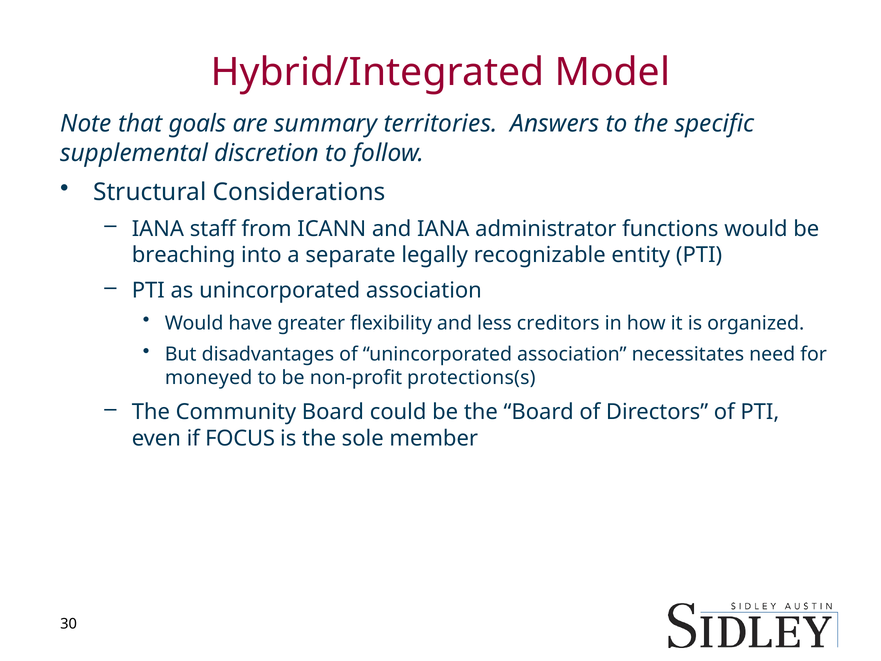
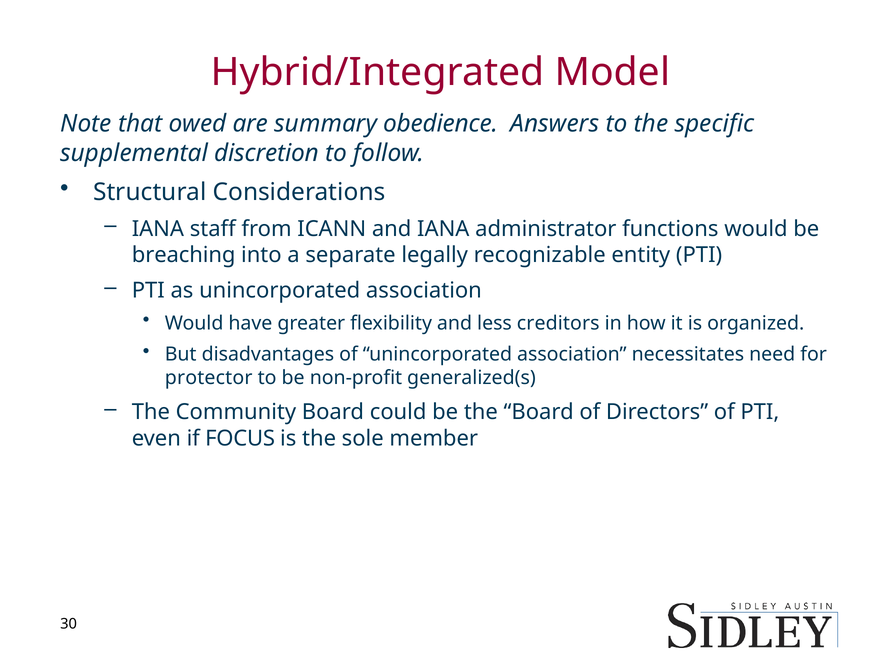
goals: goals -> owed
territories: territories -> obedience
moneyed: moneyed -> protector
protections(s: protections(s -> generalized(s
